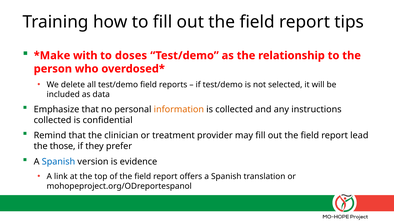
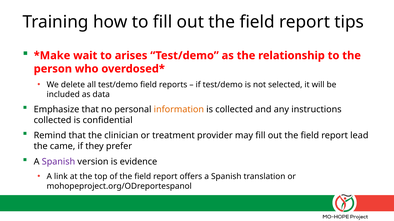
with: with -> wait
doses: doses -> arises
those: those -> came
Spanish at (58, 162) colour: blue -> purple
